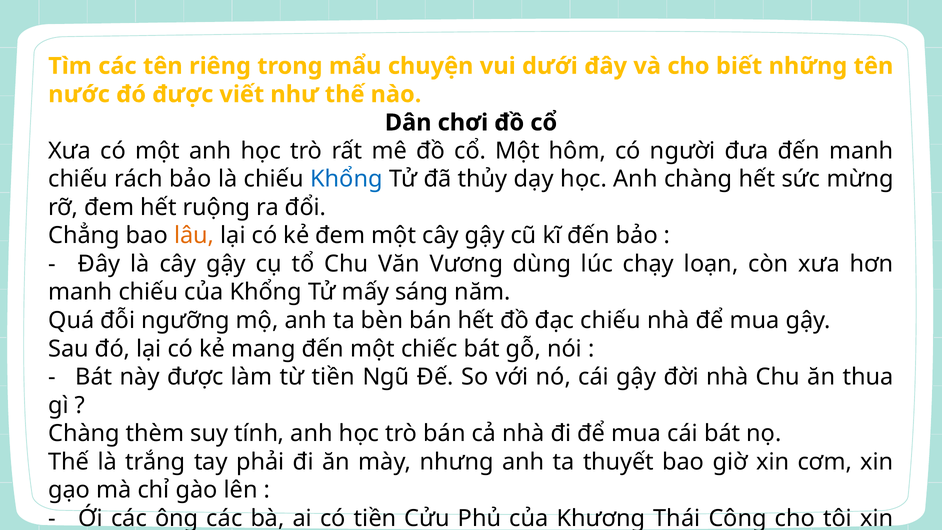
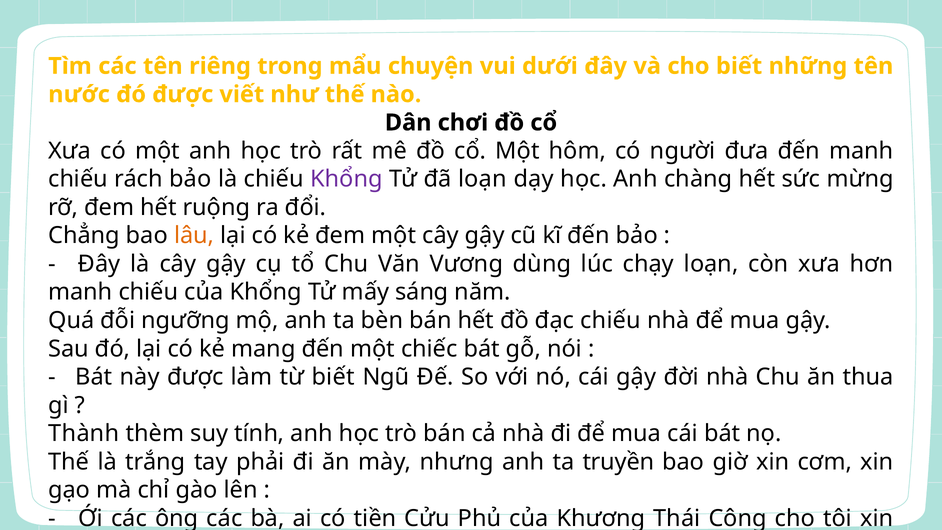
Khổng at (346, 179) colour: blue -> purple
đã thủy: thủy -> loạn
từ tiền: tiền -> biết
Chàng at (84, 433): Chàng -> Thành
thuyết: thuyết -> truyền
